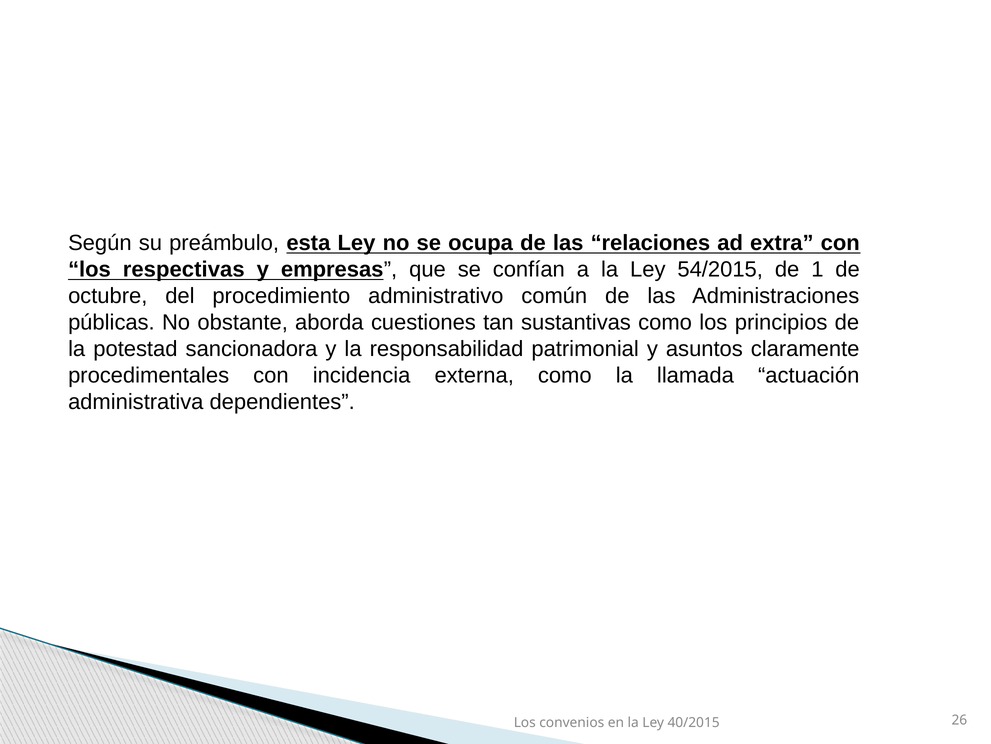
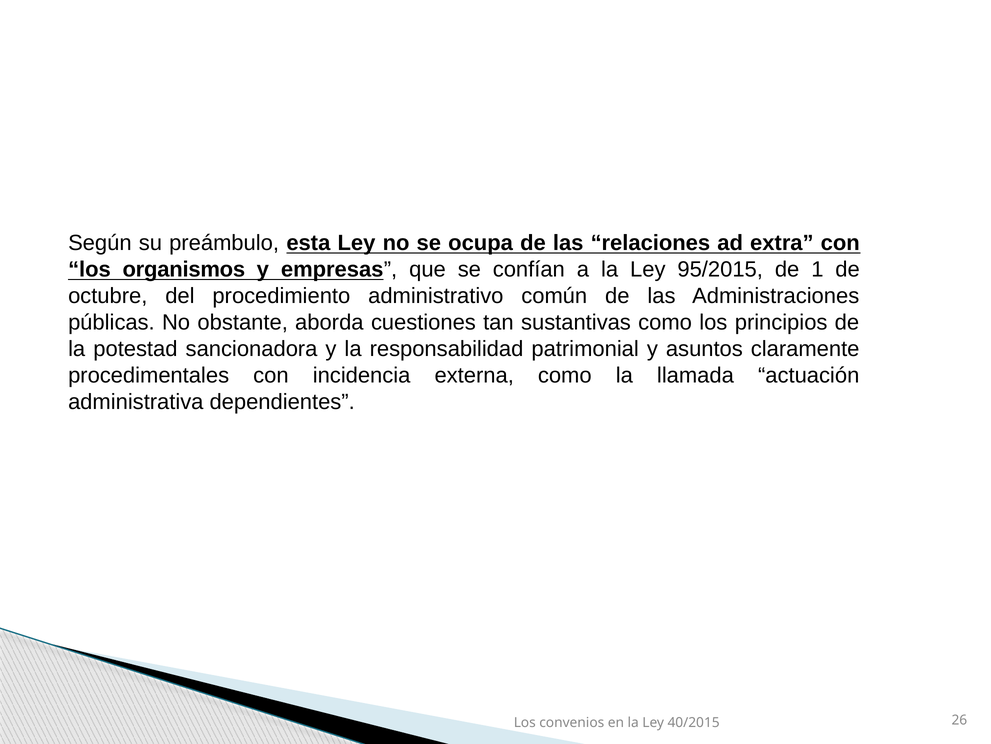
respectivas: respectivas -> organismos
54/2015: 54/2015 -> 95/2015
